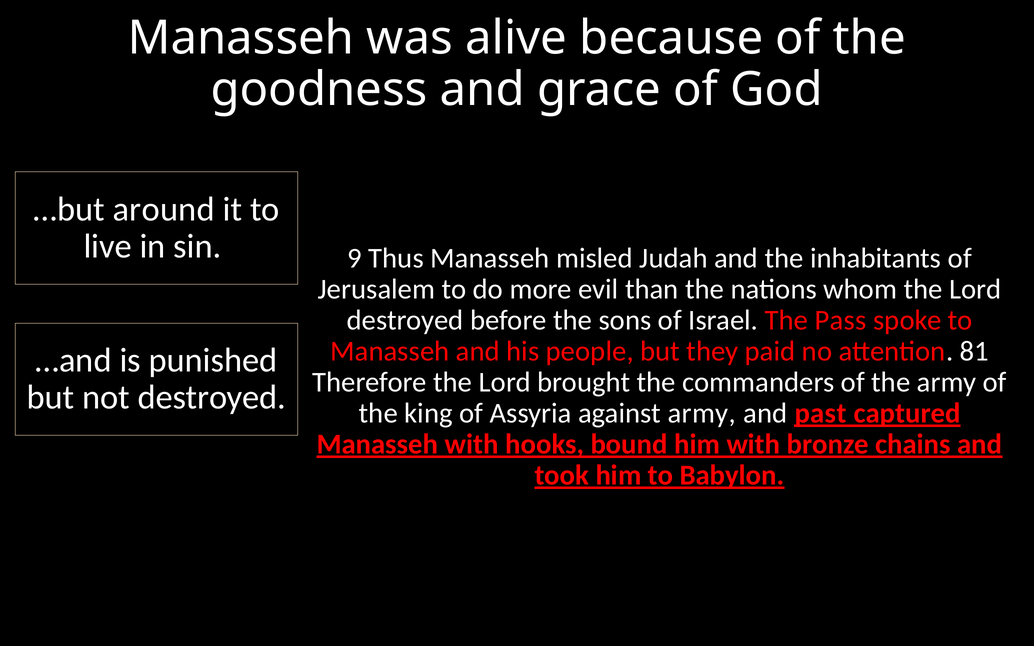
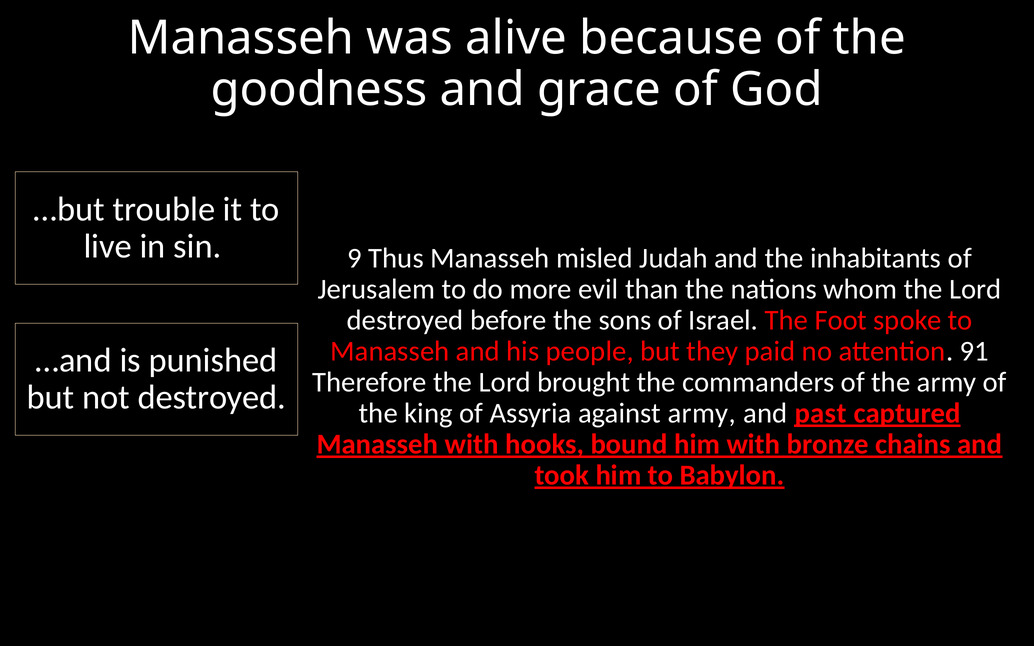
around: around -> trouble
Pass: Pass -> Foot
81: 81 -> 91
